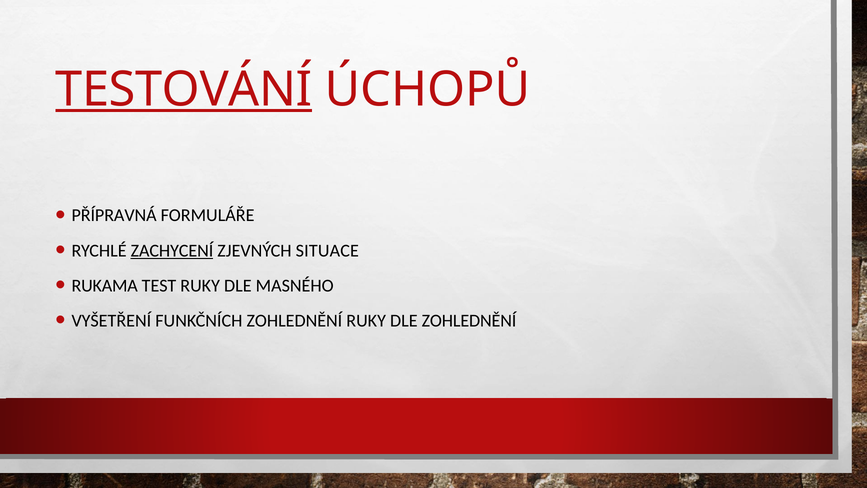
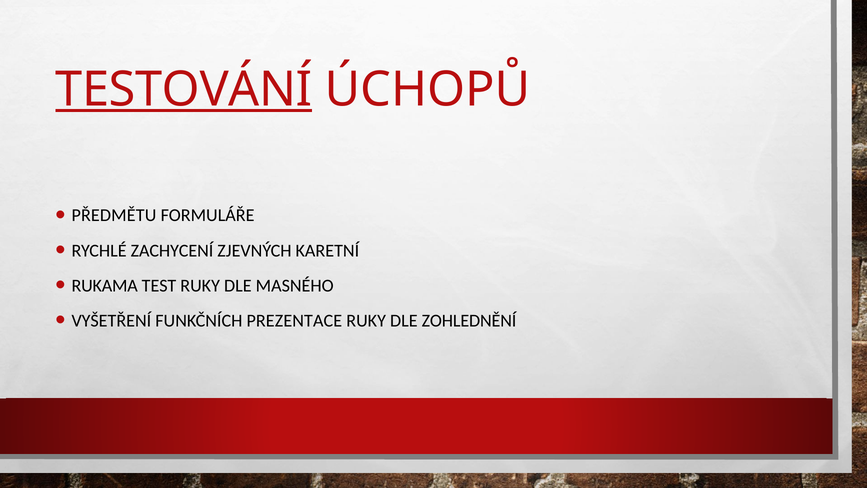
PŘÍPRAVNÁ: PŘÍPRAVNÁ -> PŘEDMĚTU
ZACHYCENÍ underline: present -> none
SITUACE: SITUACE -> KARETNÍ
FUNKČNÍCH ZOHLEDNĚNÍ: ZOHLEDNĚNÍ -> PREZENTACE
